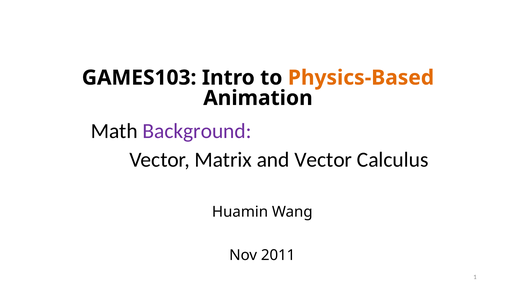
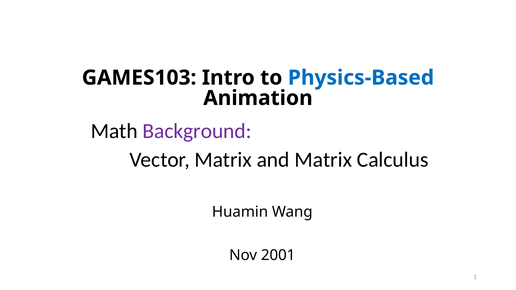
Physics-Based colour: orange -> blue
and Vector: Vector -> Matrix
2011: 2011 -> 2001
